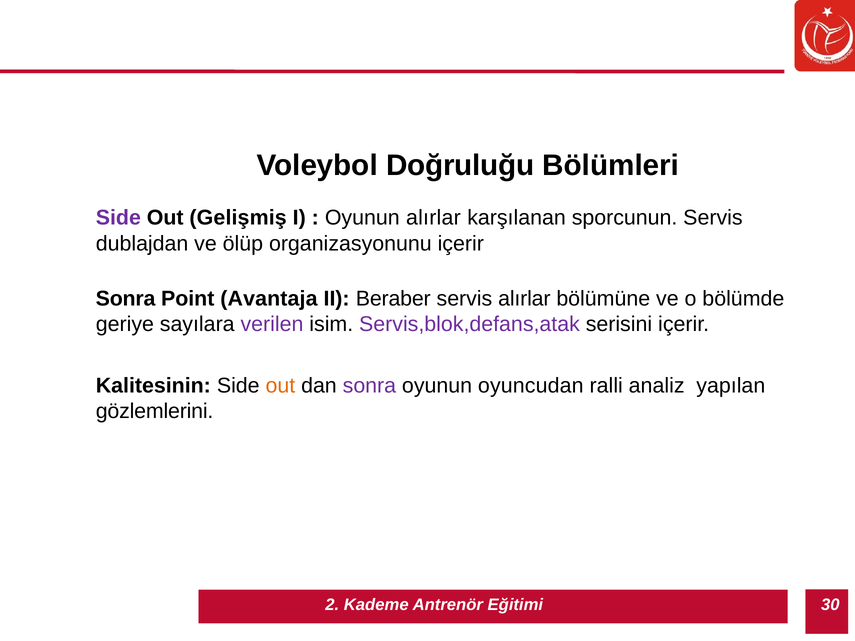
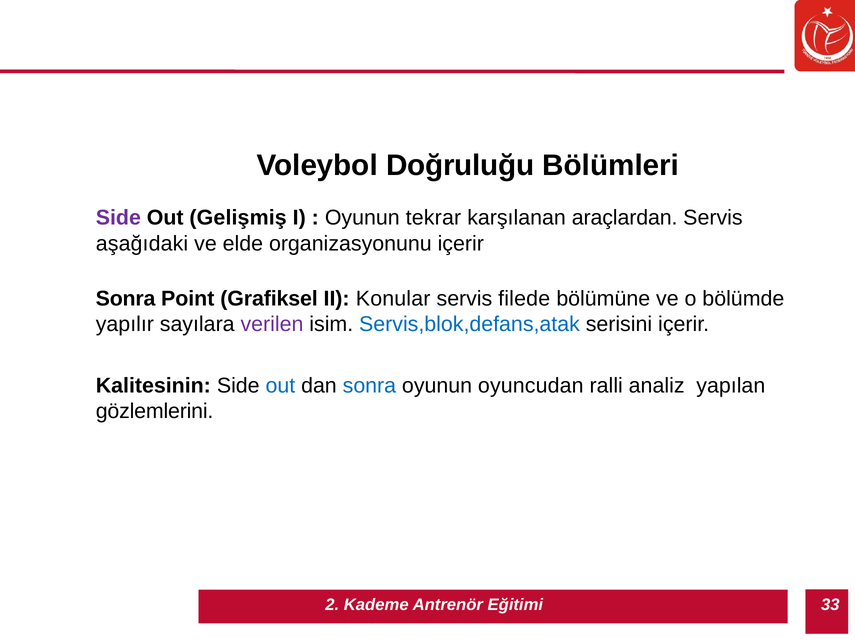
Oyunun alırlar: alırlar -> tekrar
sporcunun: sporcunun -> araçlardan
dublajdan: dublajdan -> aşağıdaki
ölüp: ölüp -> elde
Avantaja: Avantaja -> Grafiksel
Beraber: Beraber -> Konular
servis alırlar: alırlar -> filede
geriye: geriye -> yapılır
Servis,blok,defans,atak colour: purple -> blue
out at (280, 386) colour: orange -> blue
sonra at (369, 386) colour: purple -> blue
30: 30 -> 33
